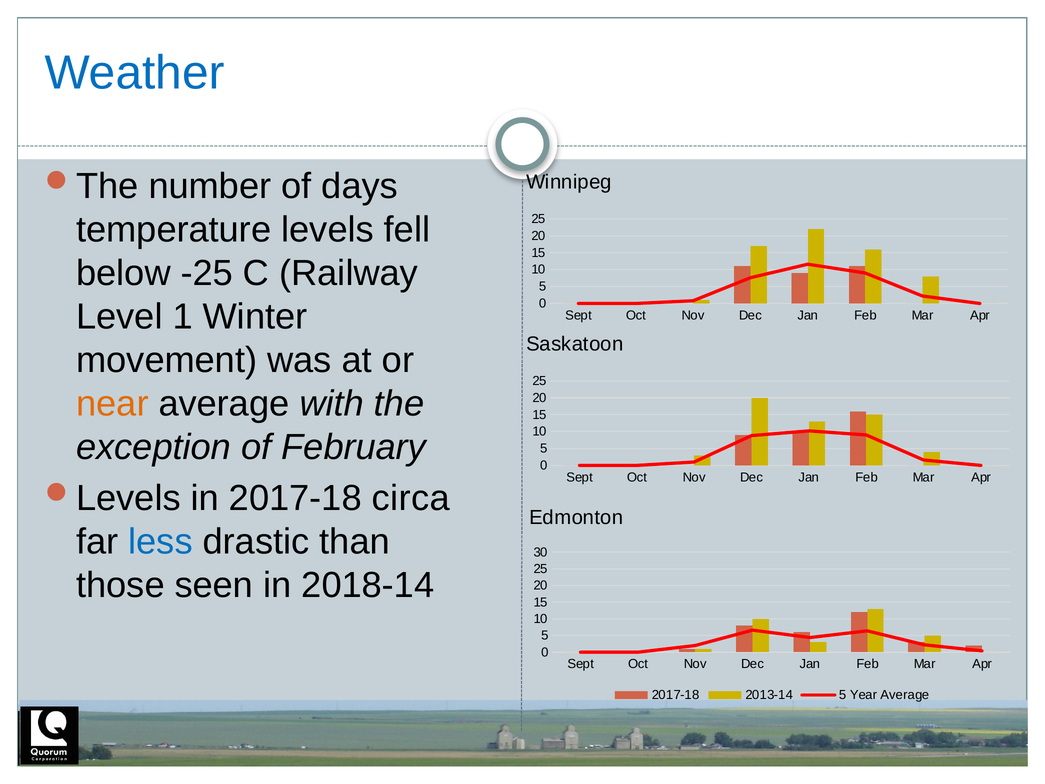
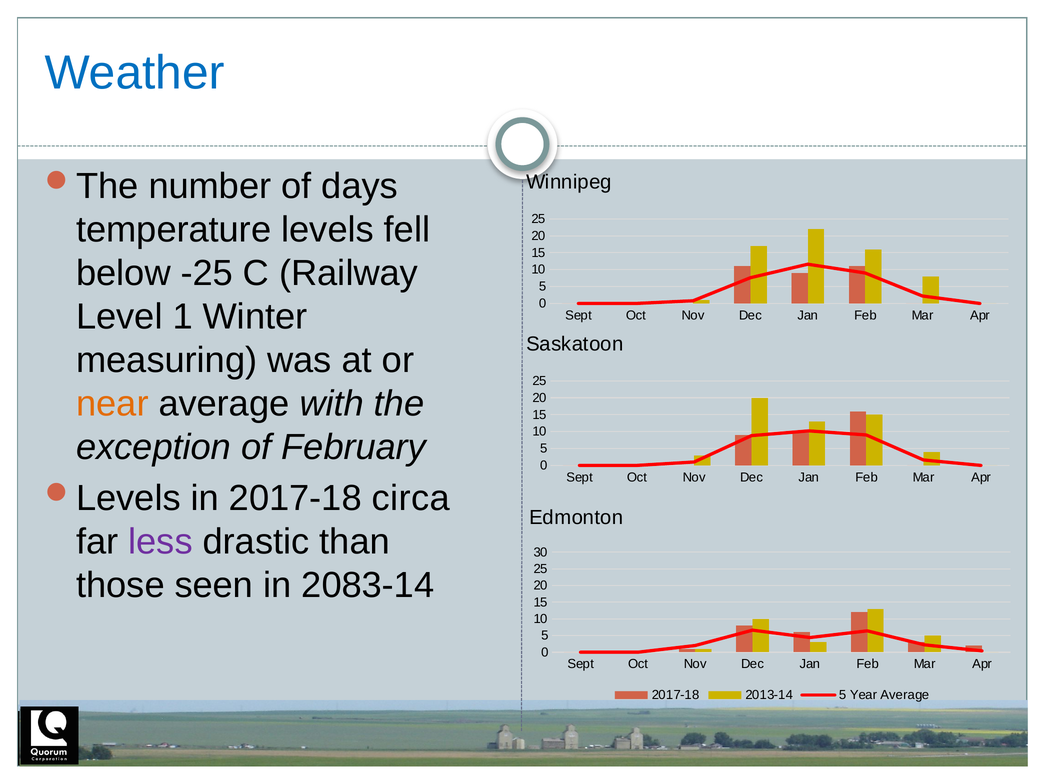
movement: movement -> measuring
less colour: blue -> purple
2018-14: 2018-14 -> 2083-14
